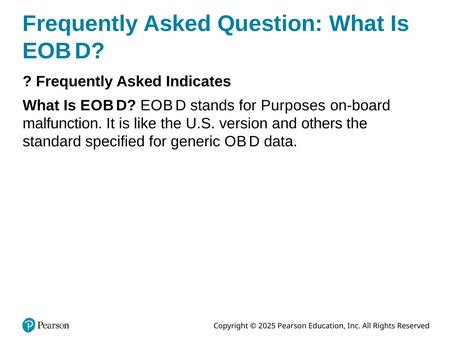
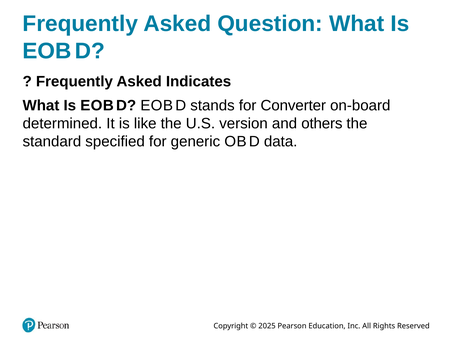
Purposes: Purposes -> Converter
malfunction: malfunction -> determined
